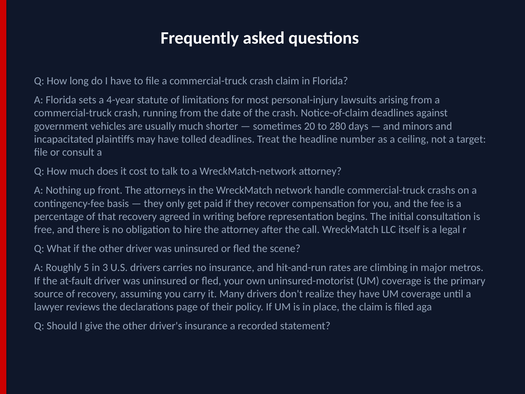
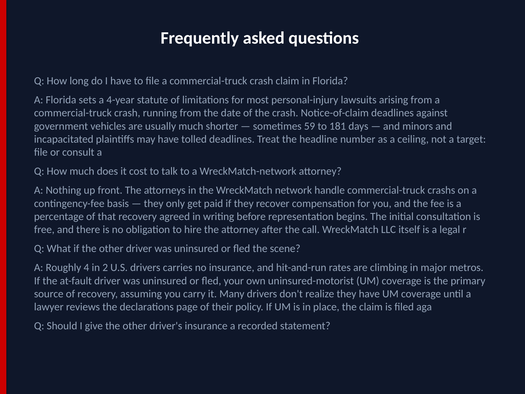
20: 20 -> 59
280: 280 -> 181
5: 5 -> 4
3: 3 -> 2
